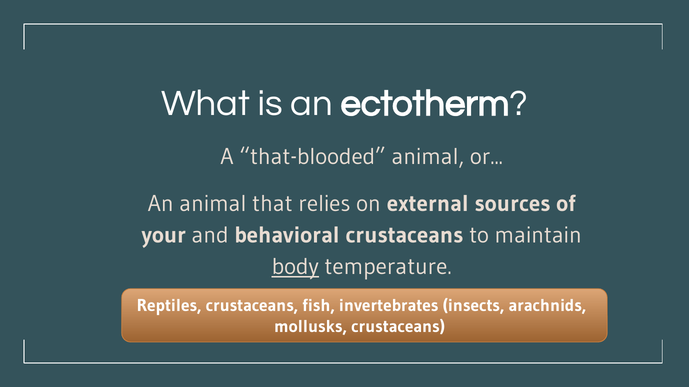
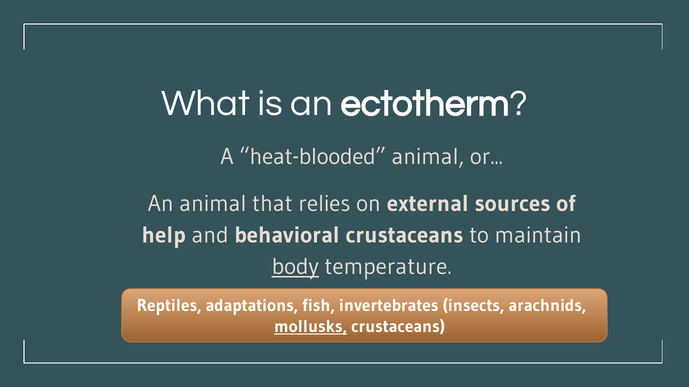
that-blooded: that-blooded -> heat-blooded
your: your -> help
Reptiles crustaceans: crustaceans -> adaptations
mollusks underline: none -> present
